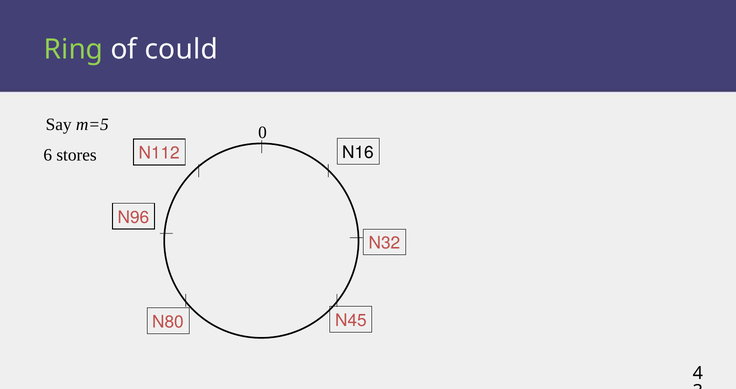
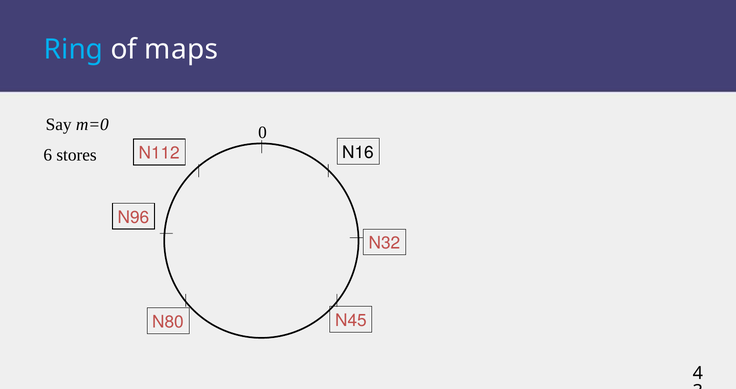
Ring colour: light green -> light blue
could: could -> maps
m=5: m=5 -> m=0
